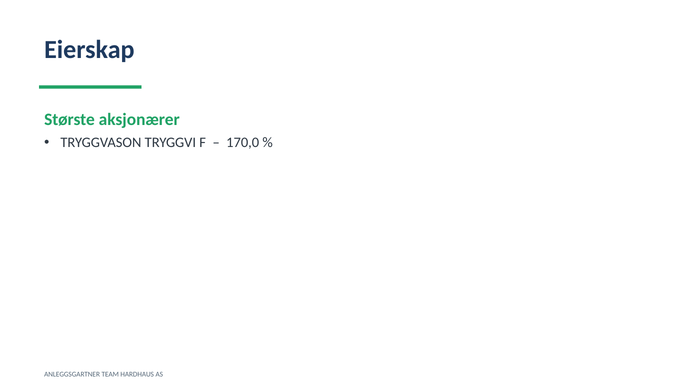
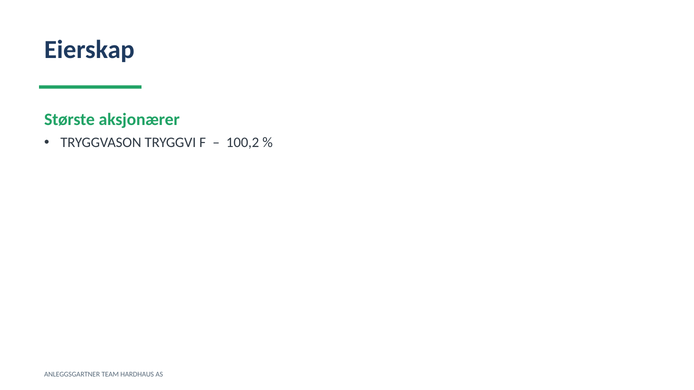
170,0: 170,0 -> 100,2
